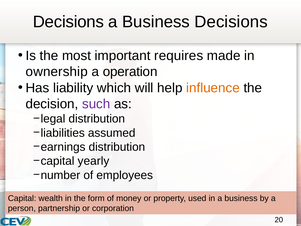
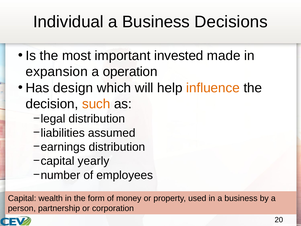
Decisions at (68, 22): Decisions -> Individual
requires: requires -> invested
ownership: ownership -> expansion
liability: liability -> design
such colour: purple -> orange
